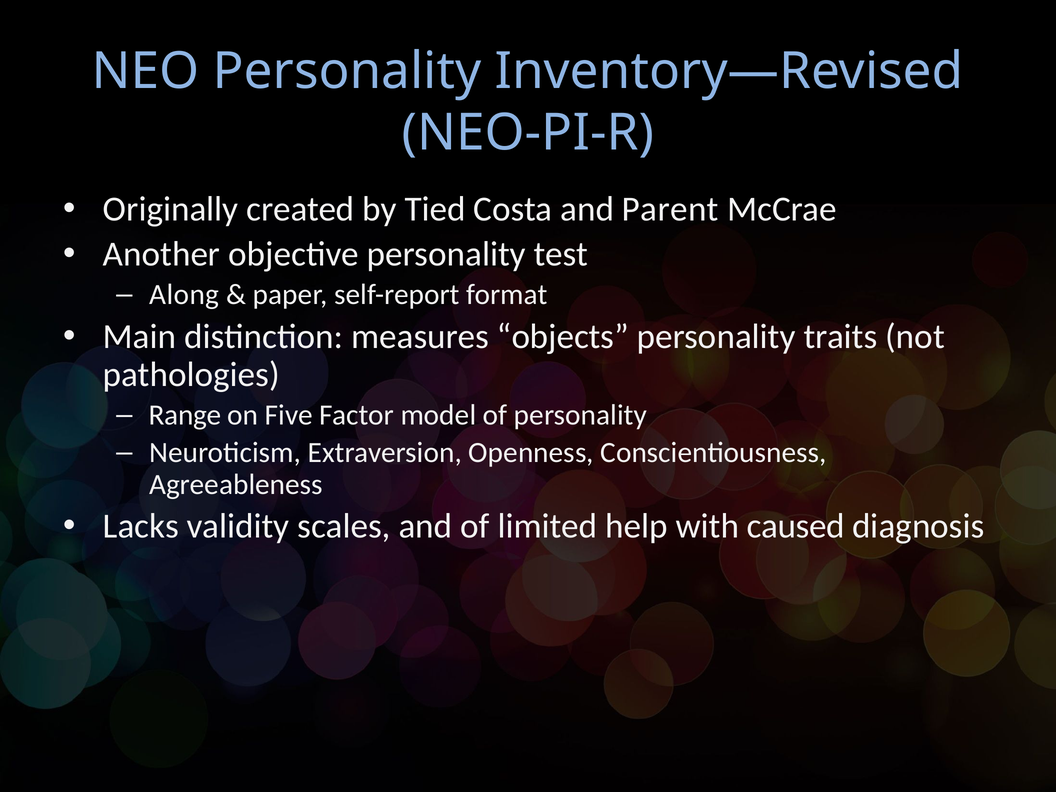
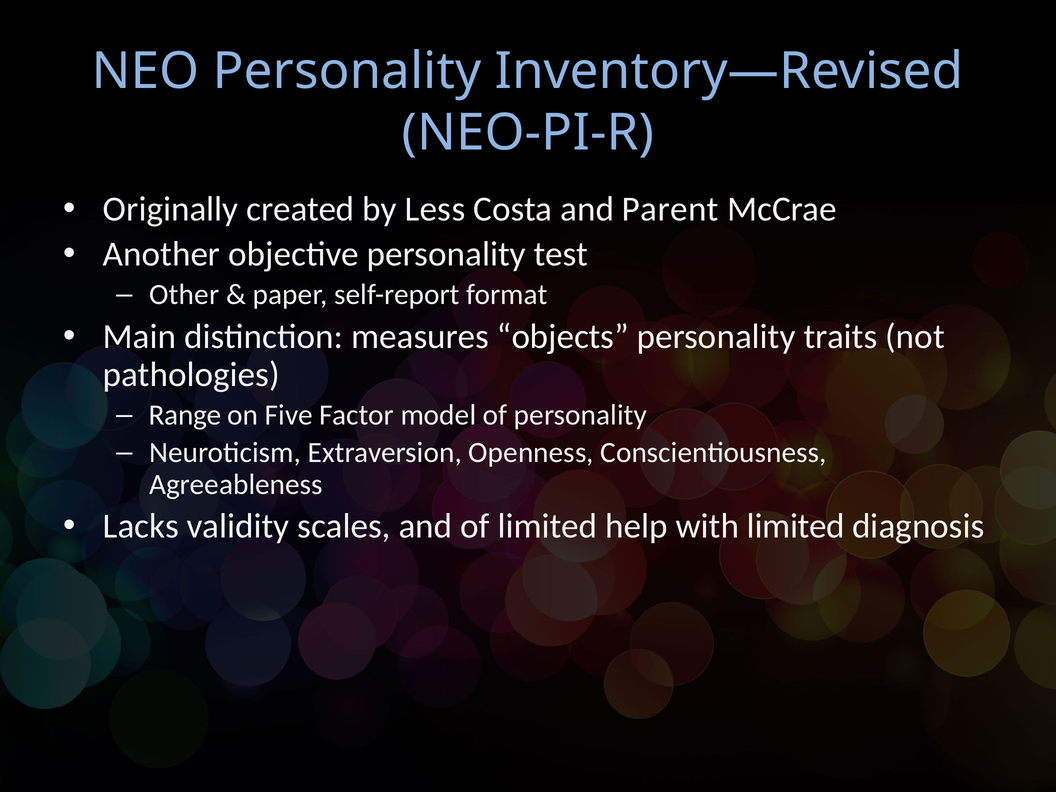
Tied: Tied -> Less
Along: Along -> Other
with caused: caused -> limited
